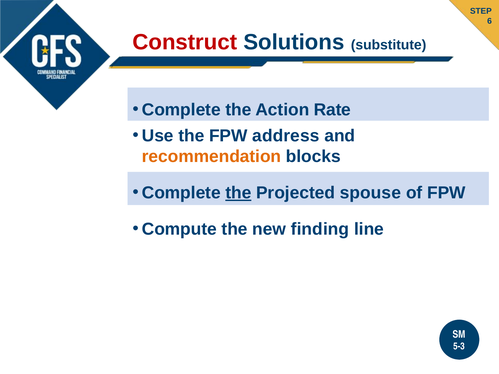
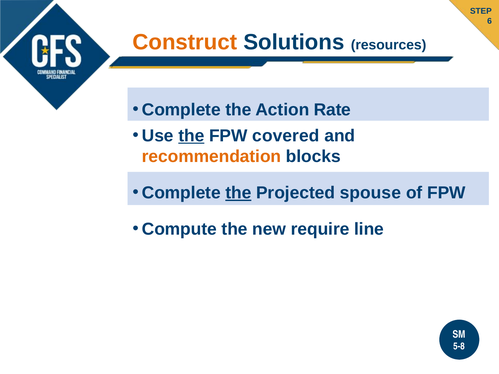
Construct colour: red -> orange
substitute: substitute -> resources
the at (191, 136) underline: none -> present
address: address -> covered
finding: finding -> require
5-3: 5-3 -> 5-8
